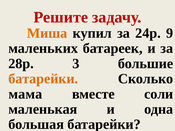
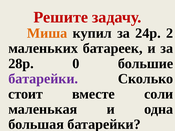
9: 9 -> 2
3: 3 -> 0
батарейки at (43, 79) colour: orange -> purple
мама: мама -> стоит
